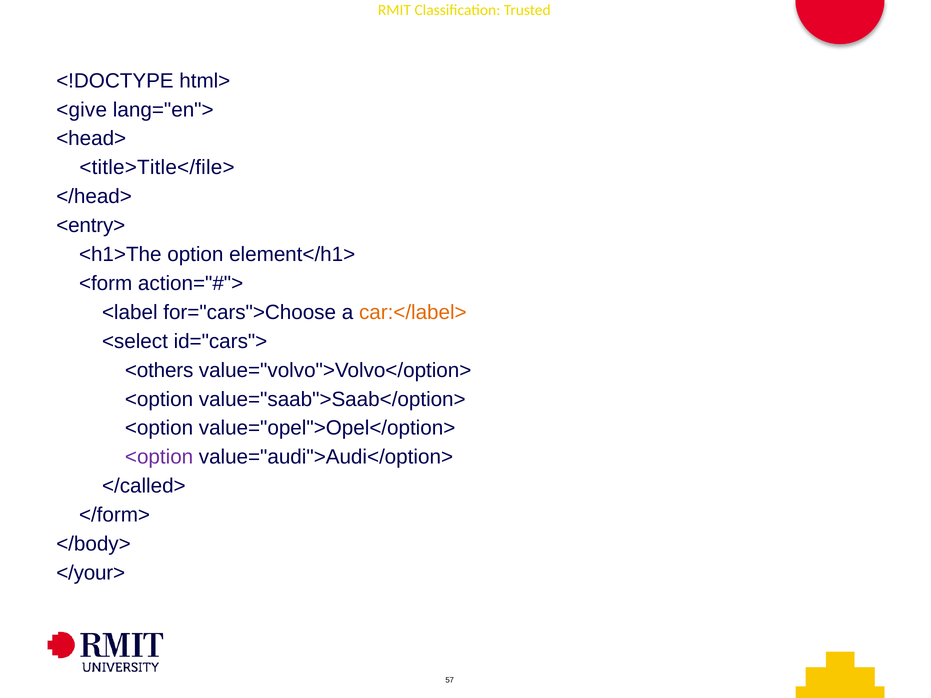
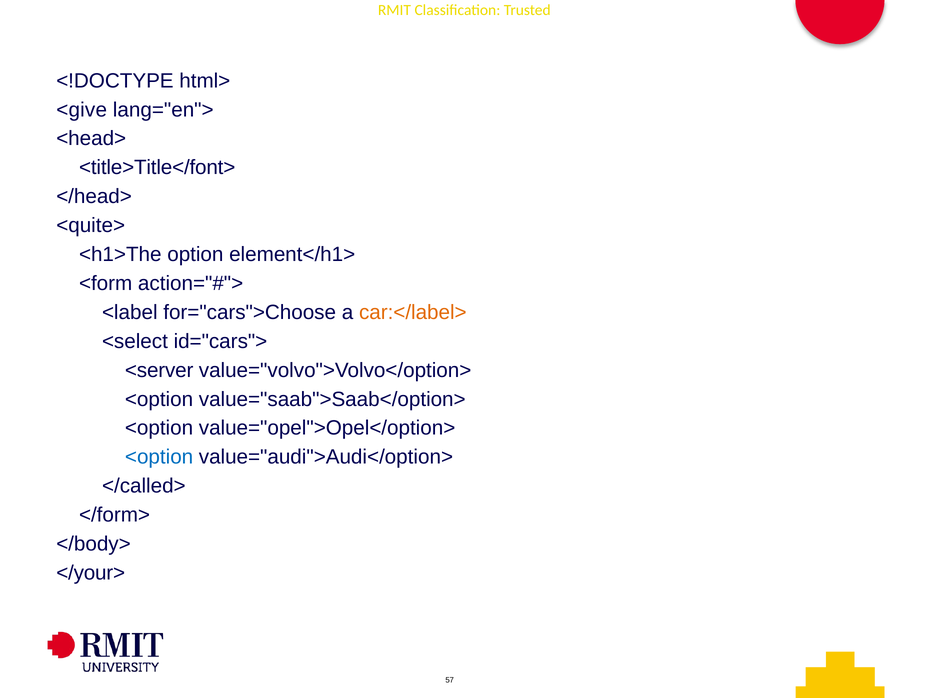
<title>Title</file>: <title>Title</file> -> <title>Title</font>
<entry>: <entry> -> <quite>
<others: <others -> <server
<option at (159, 457) colour: purple -> blue
